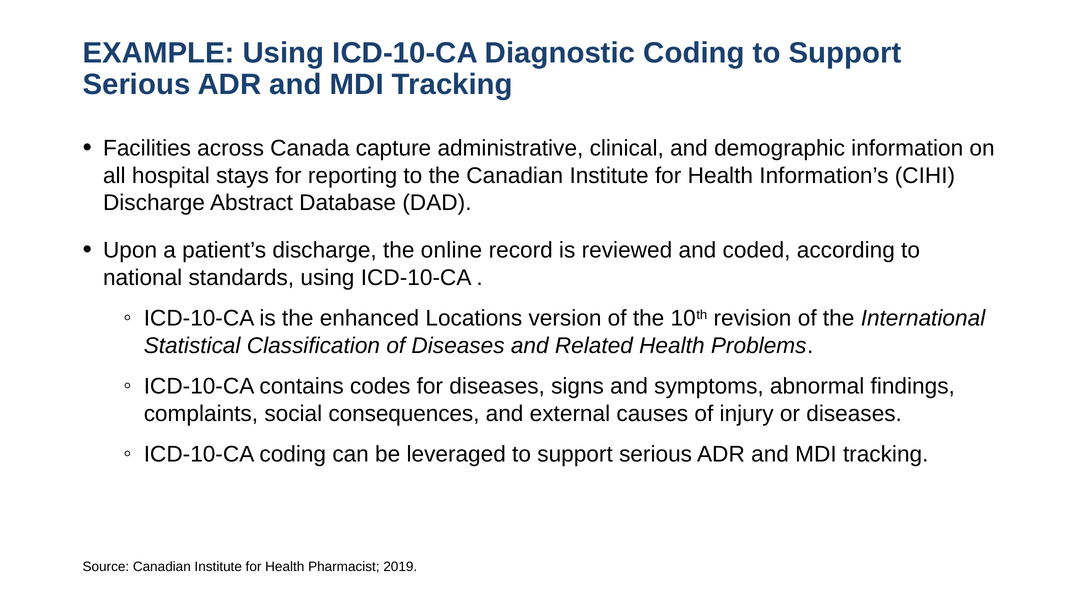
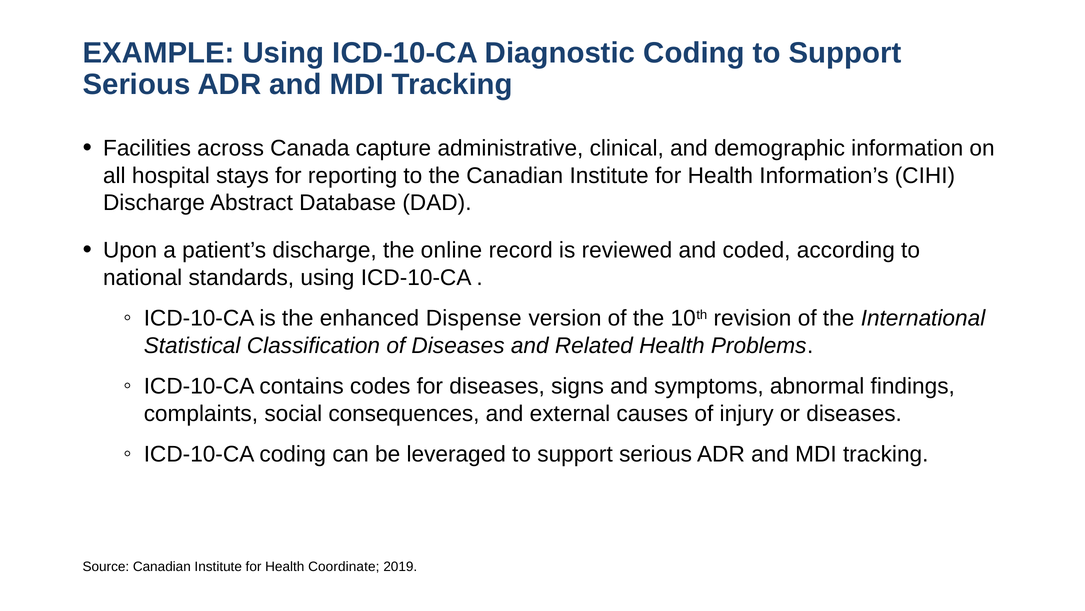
Locations: Locations -> Dispense
Pharmacist: Pharmacist -> Coordinate
